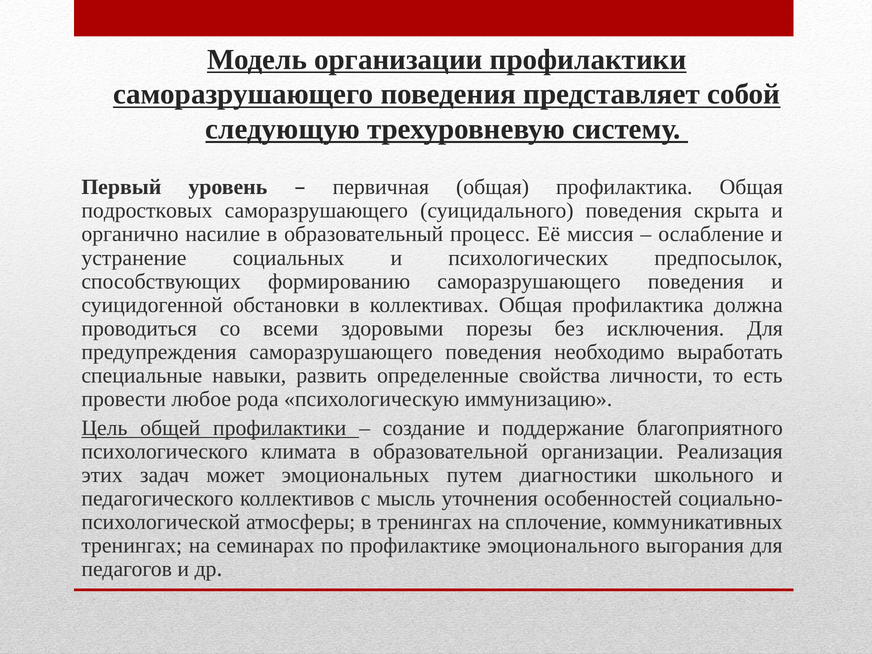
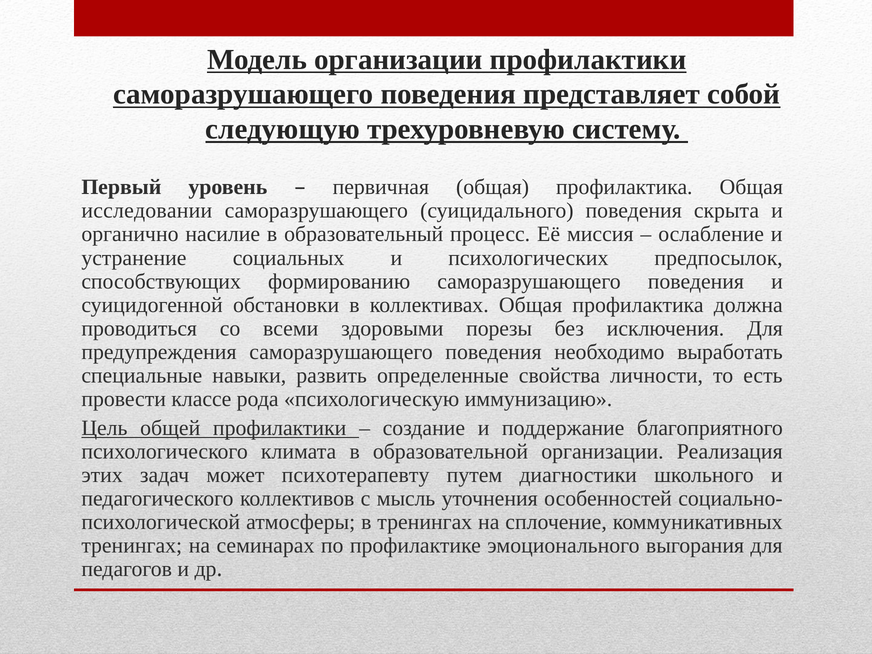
подростковых: подростковых -> исследовании
любое: любое -> классе
эмоциональных: эмоциональных -> психотерапевту
